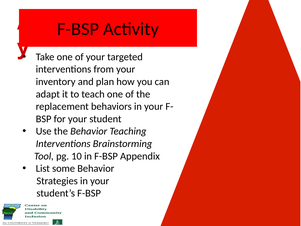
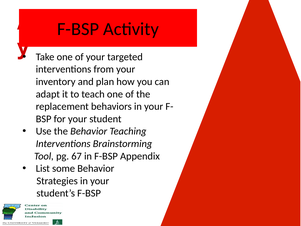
10: 10 -> 67
